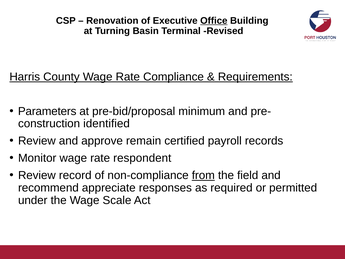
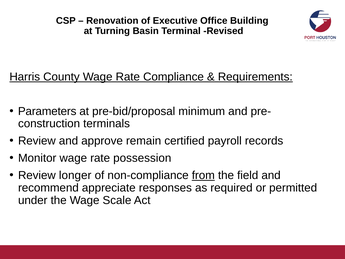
Office underline: present -> none
identified: identified -> terminals
respondent: respondent -> possession
record: record -> longer
